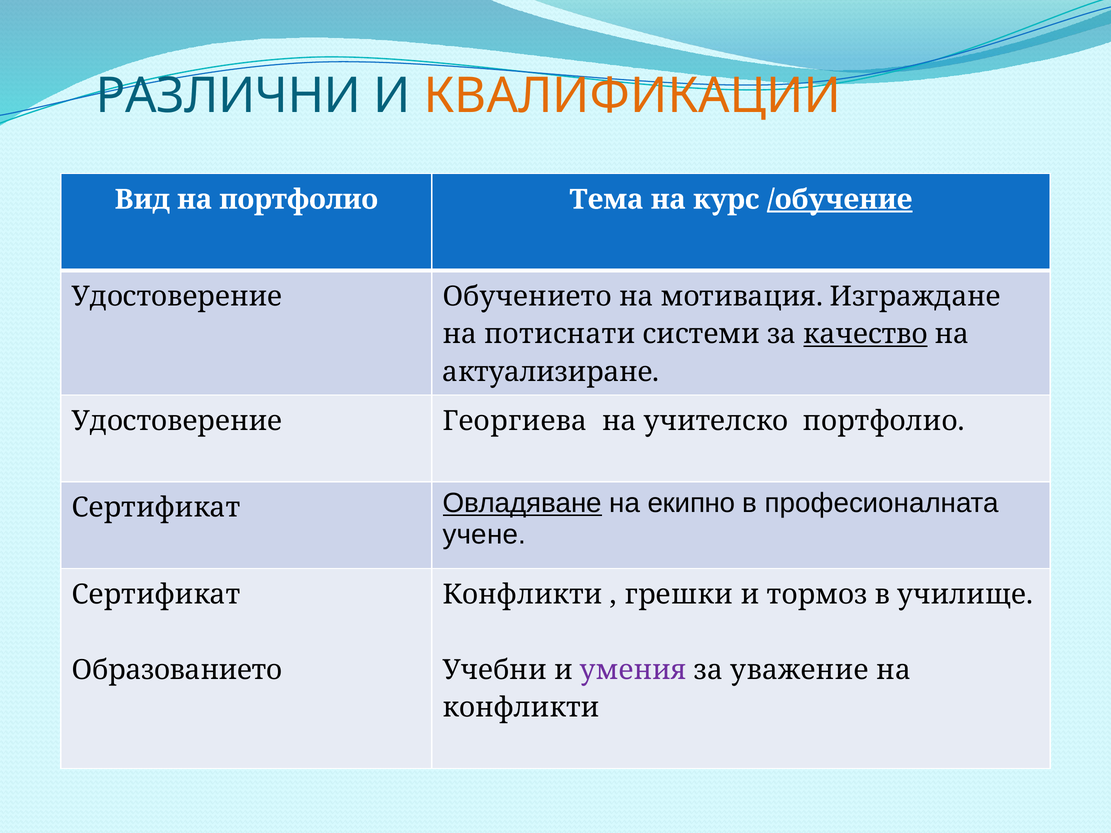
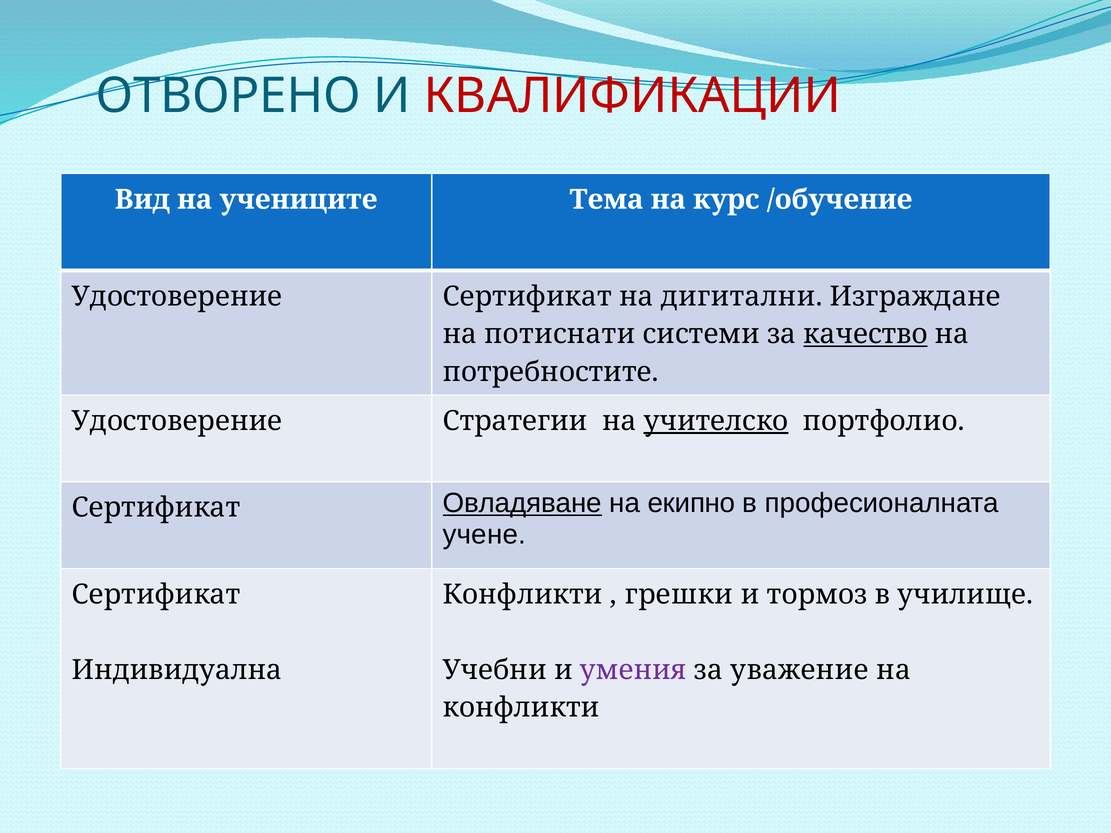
РАЗЛИЧНИ: РАЗЛИЧНИ -> ОТВОРЕНО
КВАЛИФИКАЦИИ colour: orange -> red
на портфолио: портфолио -> учениците
/обучение underline: present -> none
Удостоверение Обучението: Обучението -> Сертификат
мотивация: мотивация -> дигитални
актуализиране: актуализиране -> потребностите
Георгиева: Георгиева -> Стратегии
учителско underline: none -> present
Образованието: Образованието -> Индивидуална
